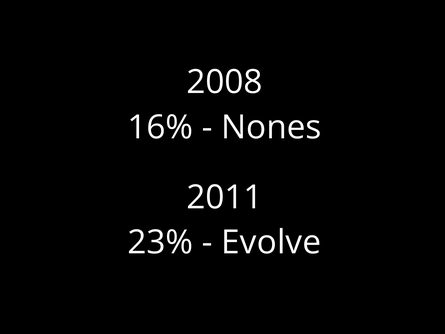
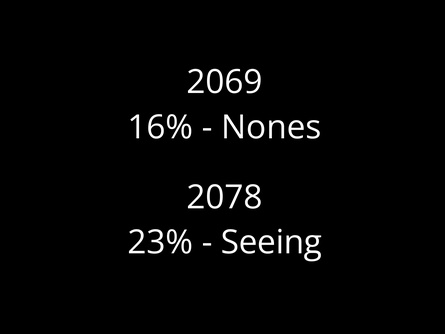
2008: 2008 -> 2069
2011: 2011 -> 2078
Evolve: Evolve -> Seeing
